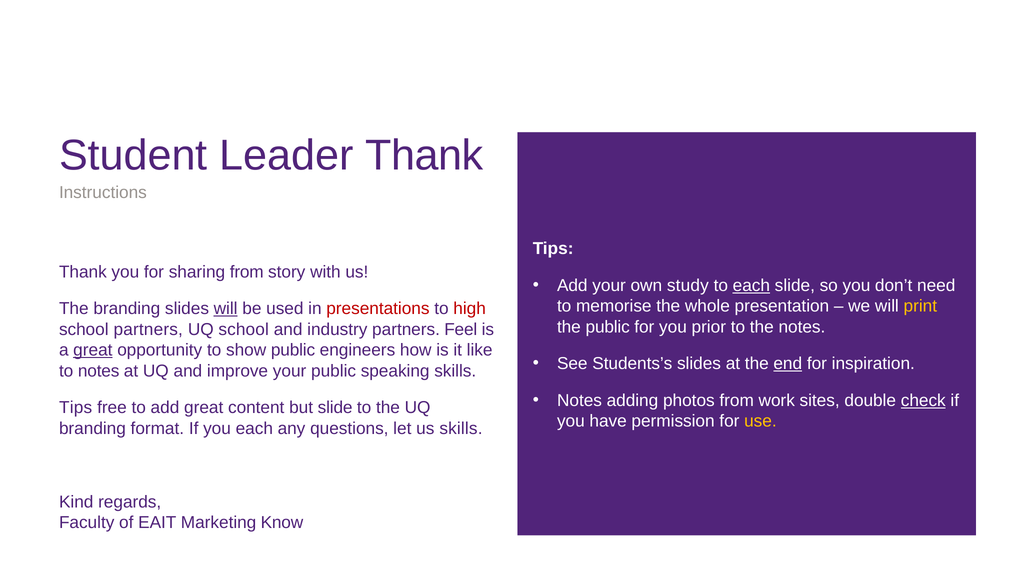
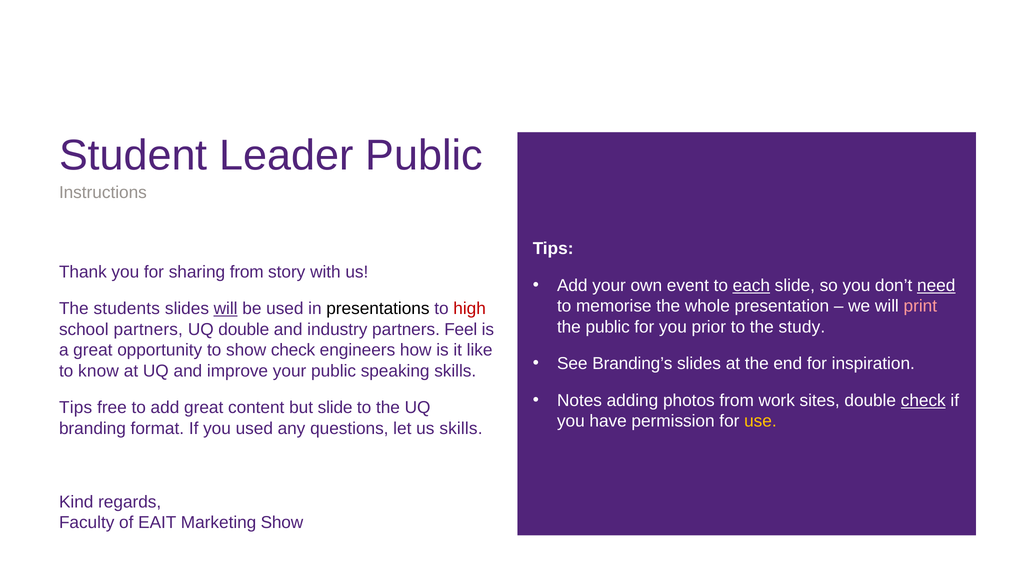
Leader Thank: Thank -> Public
study: study -> event
need underline: none -> present
print colour: yellow -> pink
The branding: branding -> students
presentations colour: red -> black
the notes: notes -> study
UQ school: school -> double
great at (93, 350) underline: present -> none
show public: public -> check
Students’s: Students’s -> Branding’s
end underline: present -> none
to notes: notes -> know
you each: each -> used
Marketing Know: Know -> Show
